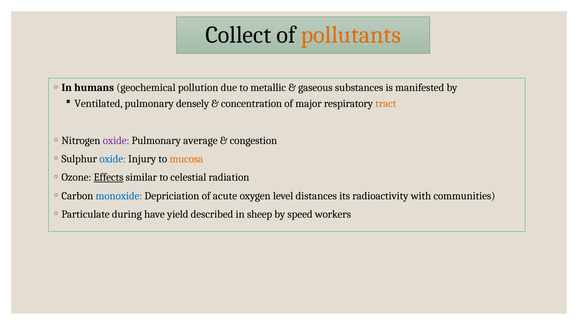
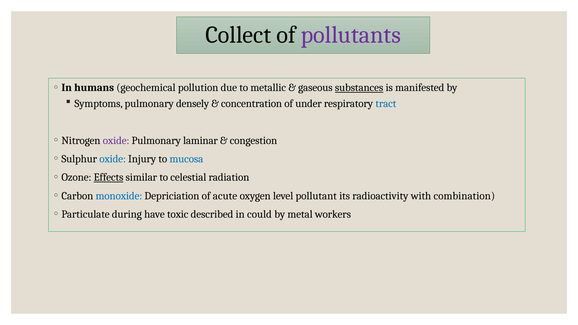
pollutants colour: orange -> purple
substances underline: none -> present
Ventilated: Ventilated -> Symptoms
major: major -> under
tract colour: orange -> blue
average: average -> laminar
mucosa colour: orange -> blue
distances: distances -> pollutant
communities: communities -> combination
yield: yield -> toxic
sheep: sheep -> could
speed: speed -> metal
